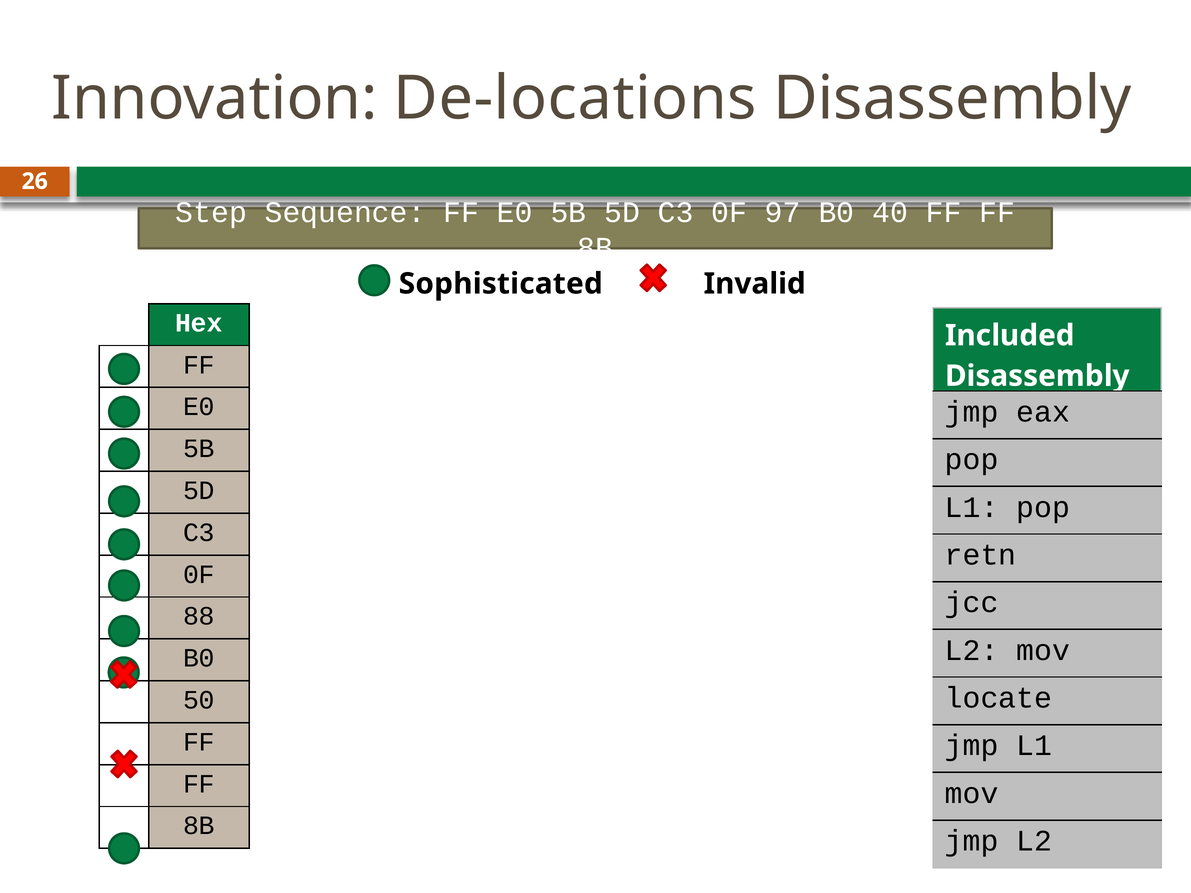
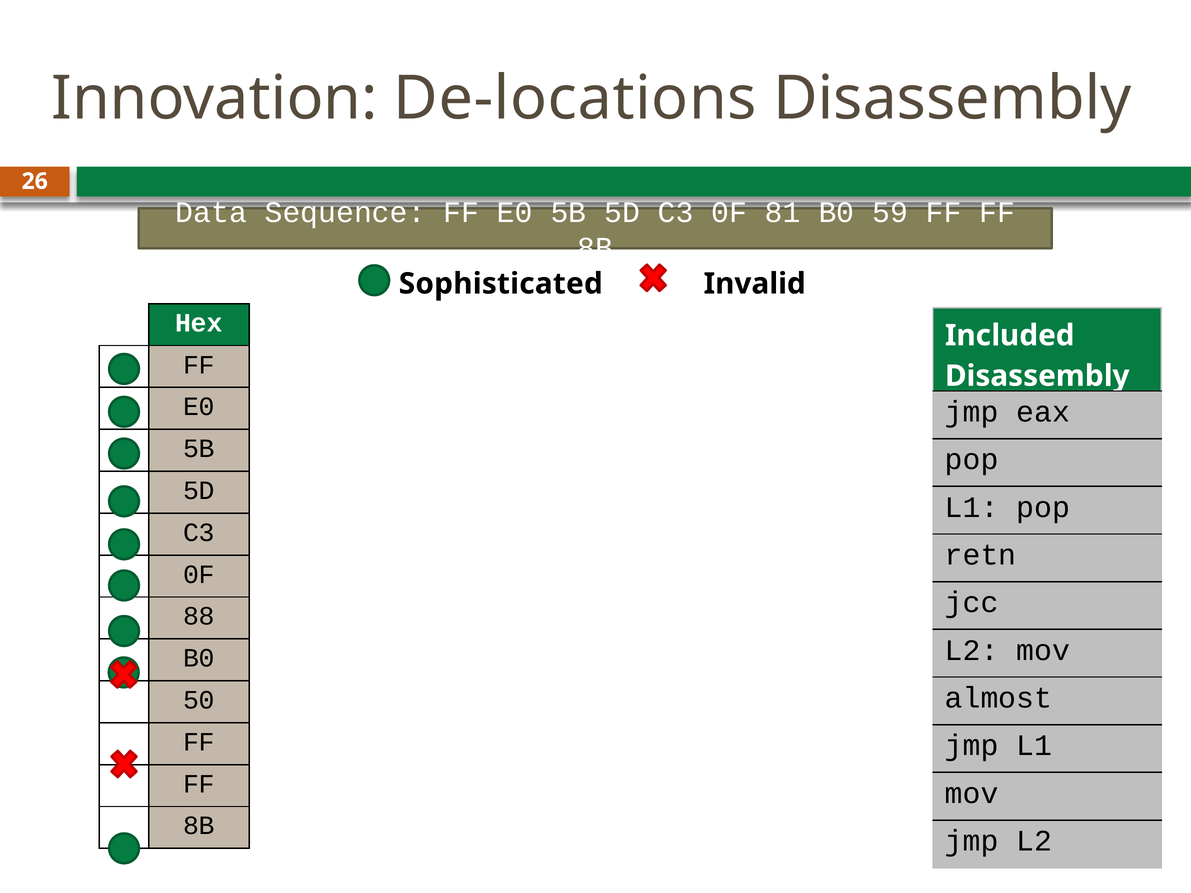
Step: Step -> Data
97: 97 -> 81
40: 40 -> 59
locate: locate -> almost
